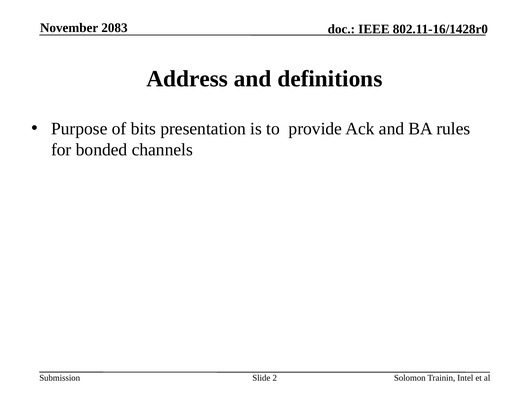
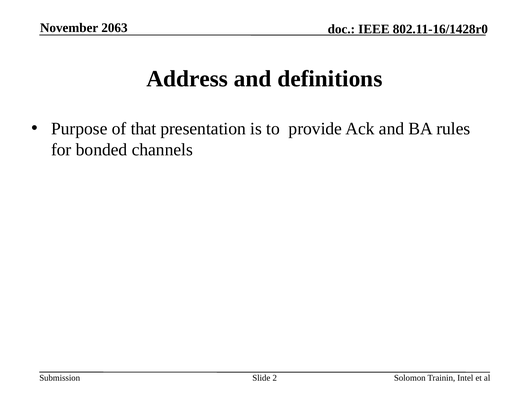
2083: 2083 -> 2063
bits: bits -> that
